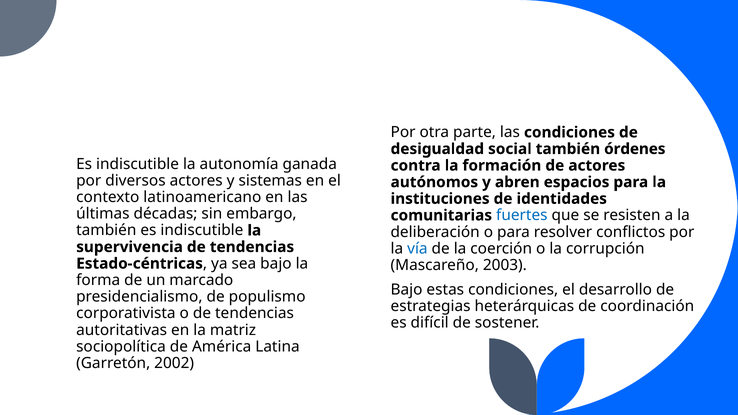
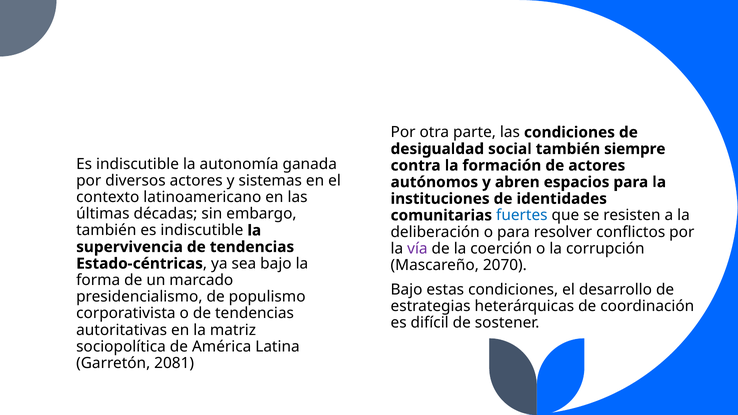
órdenes: órdenes -> siempre
vía colour: blue -> purple
2003: 2003 -> 2070
2002: 2002 -> 2081
